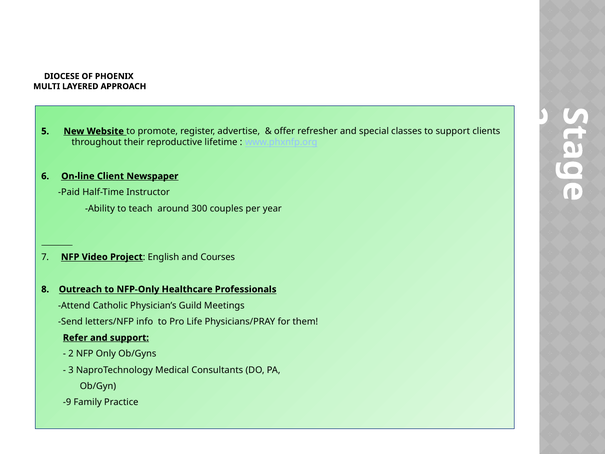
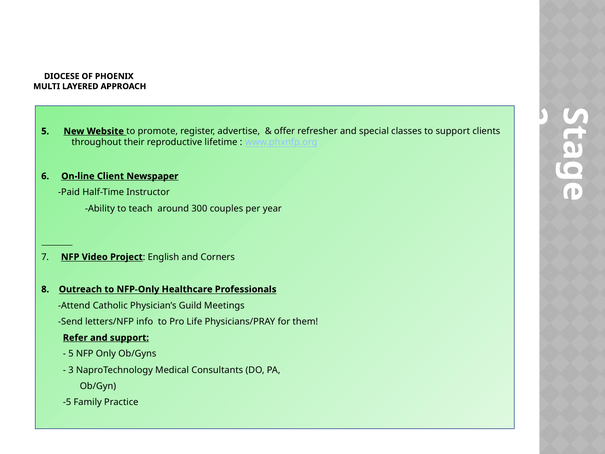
Courses: Courses -> Corners
2 at (71, 354): 2 -> 5
-9: -9 -> -5
